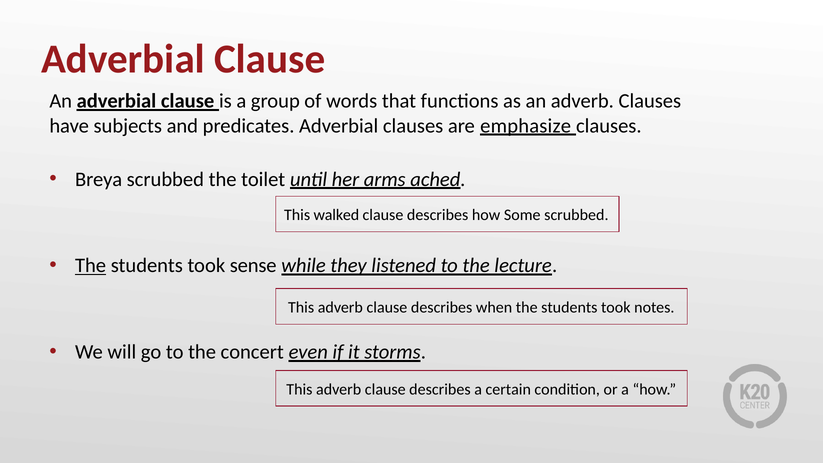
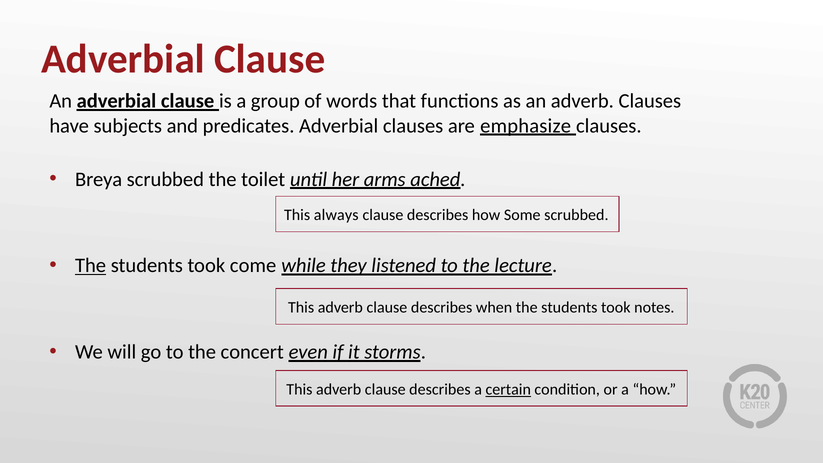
walked: walked -> always
sense: sense -> come
certain underline: none -> present
